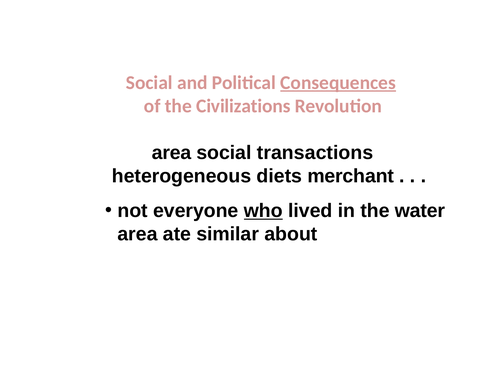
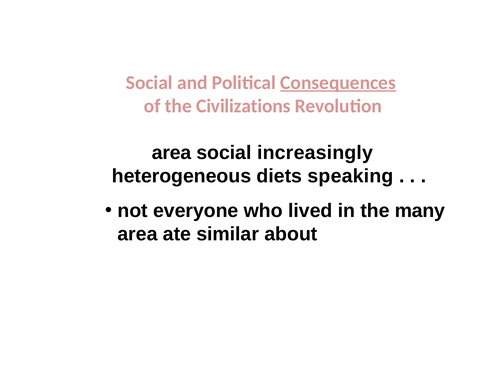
transactions: transactions -> increasingly
merchant: merchant -> speaking
who underline: present -> none
water: water -> many
